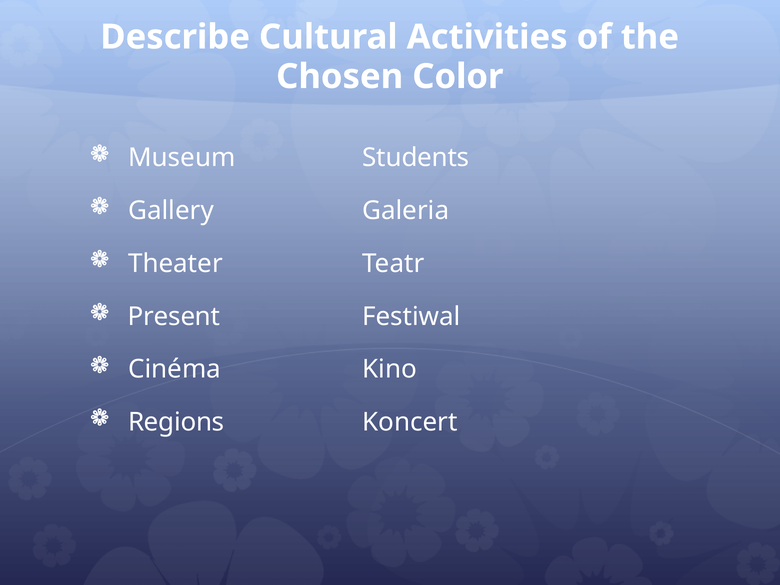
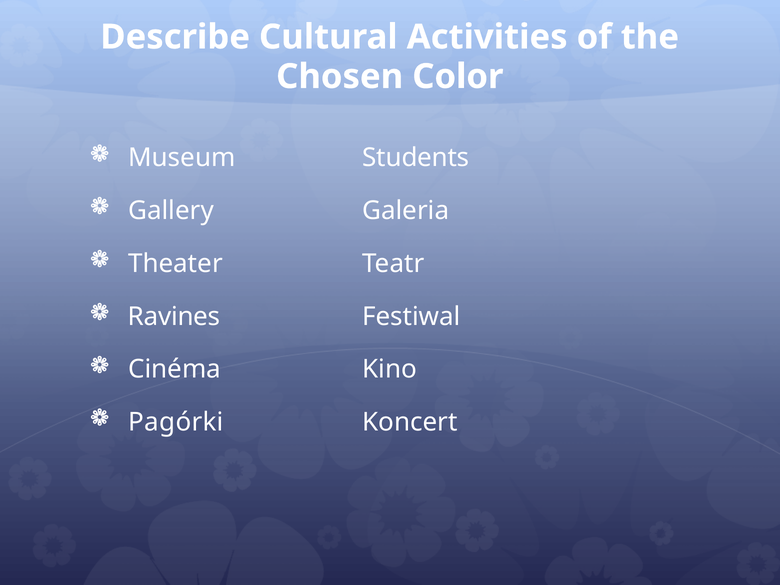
Present: Present -> Ravines
Regions: Regions -> Pagórki
